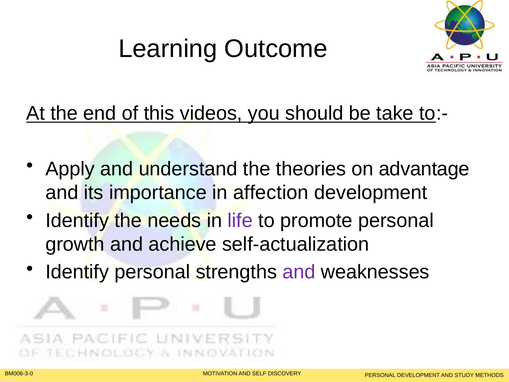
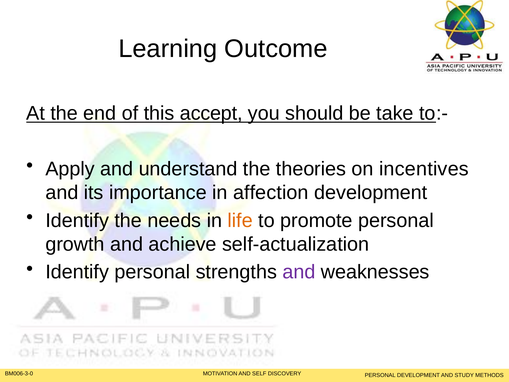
videos: videos -> accept
advantage: advantage -> incentives
life colour: purple -> orange
